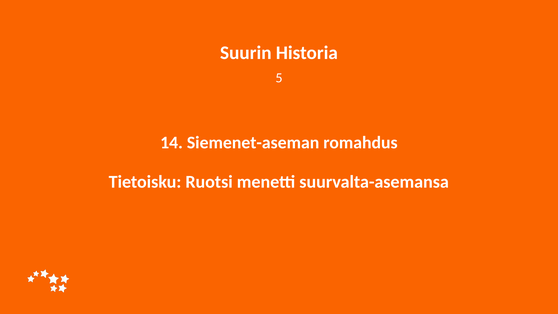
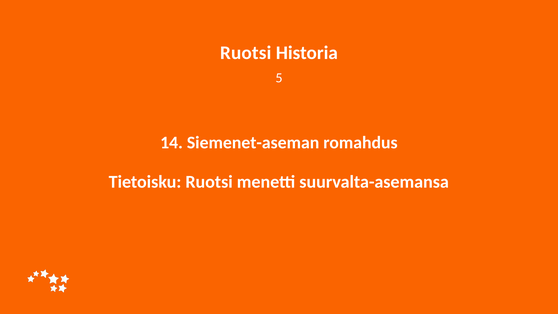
Suurin at (246, 53): Suurin -> Ruotsi
